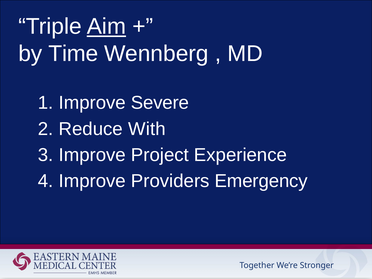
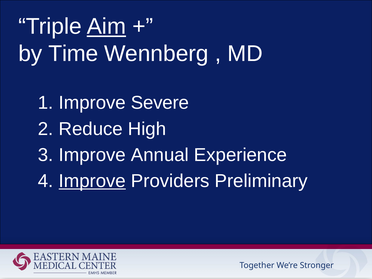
With: With -> High
Project: Project -> Annual
Improve at (92, 181) underline: none -> present
Emergency: Emergency -> Preliminary
